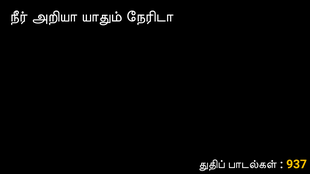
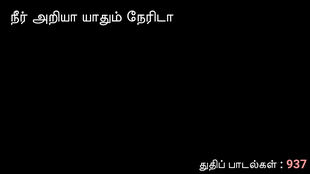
937 colour: yellow -> pink
